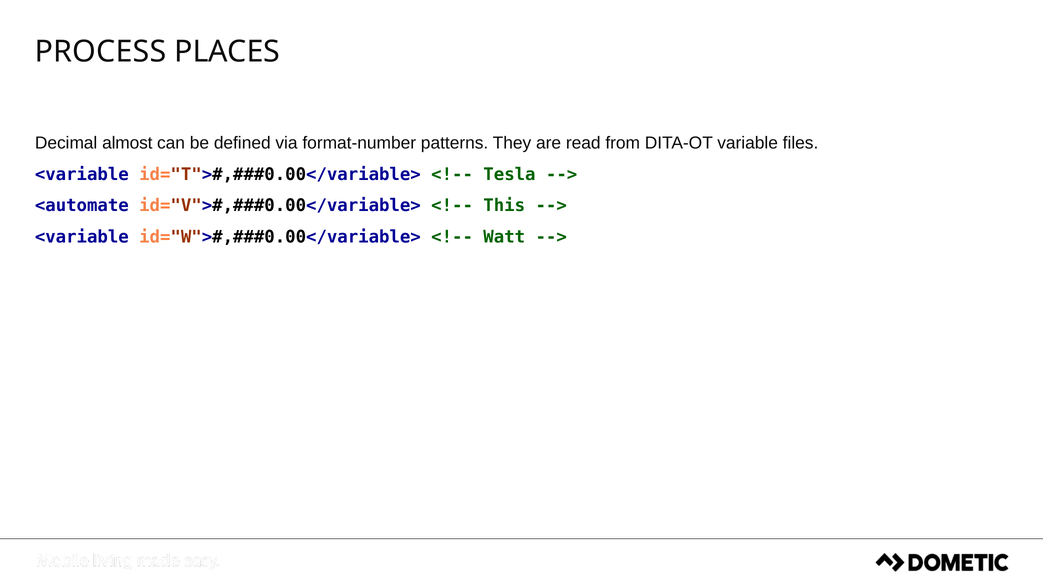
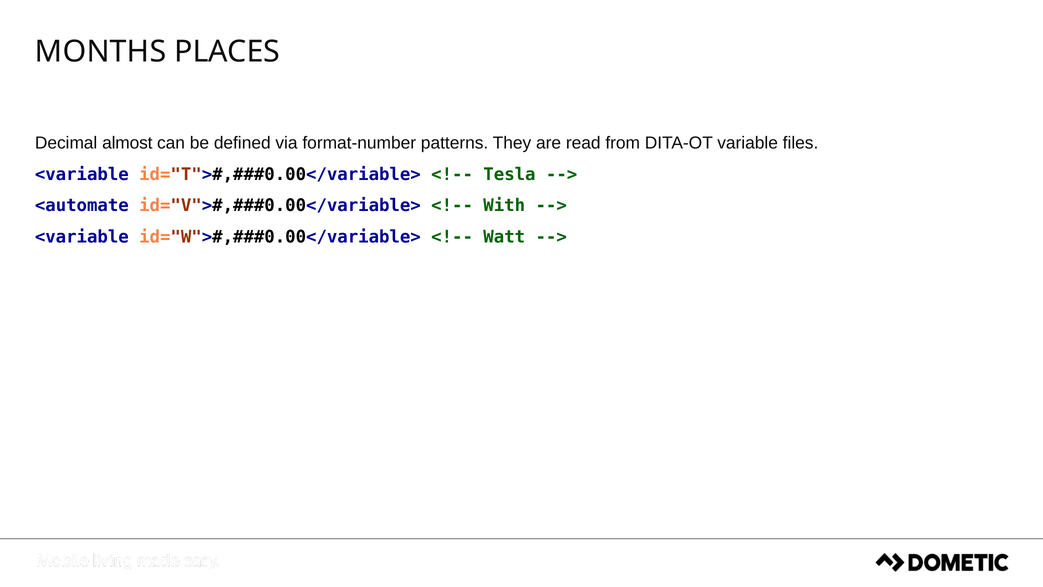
PROCESS: PROCESS -> MONTHS
This: This -> With
